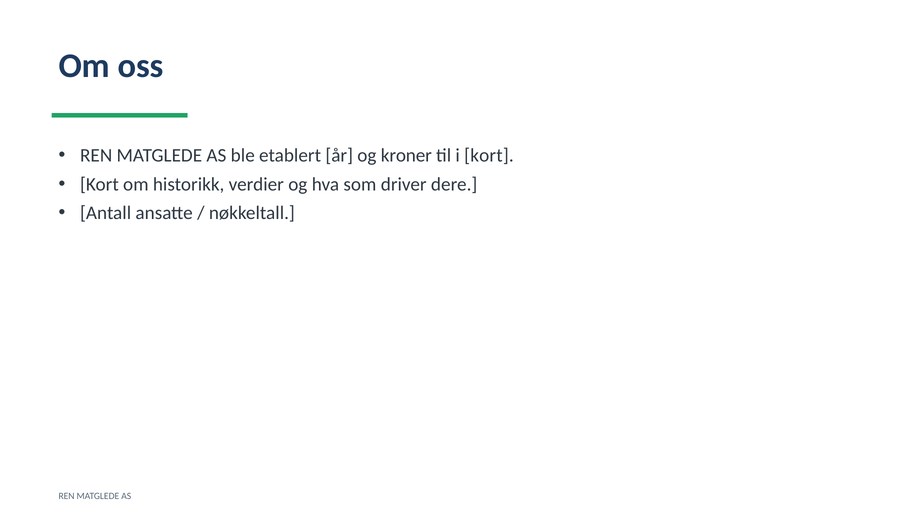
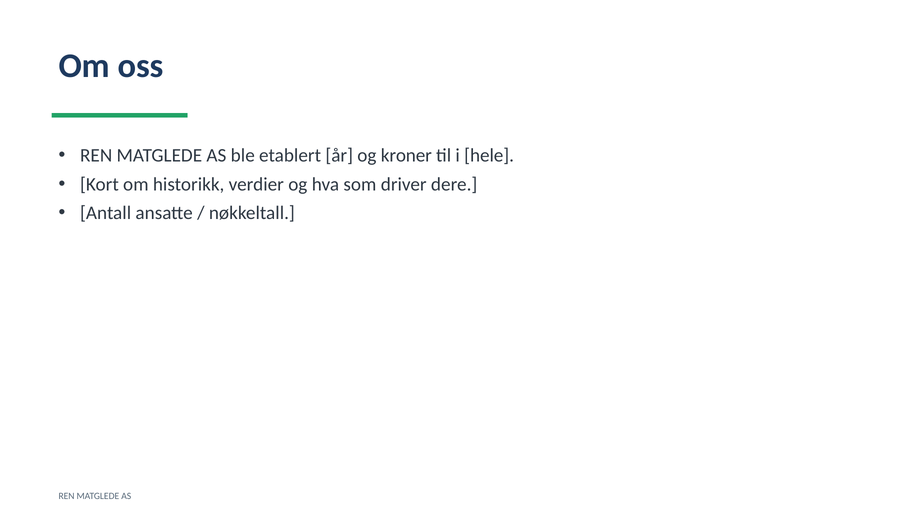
i kort: kort -> hele
